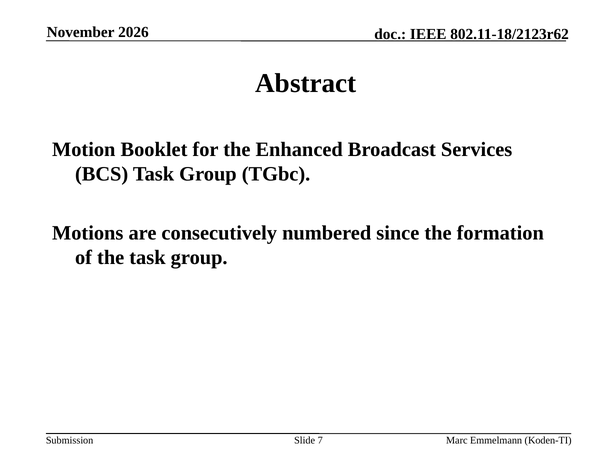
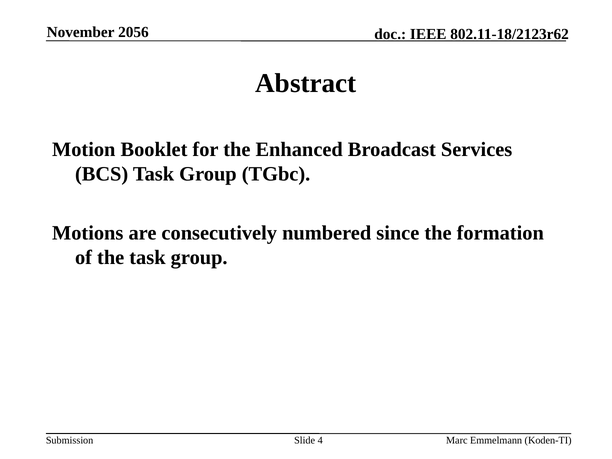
2026: 2026 -> 2056
7: 7 -> 4
